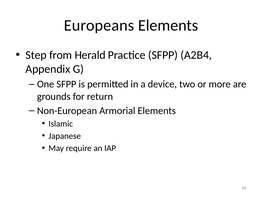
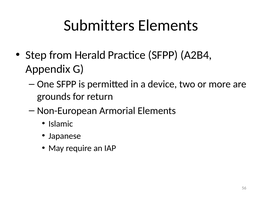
Europeans: Europeans -> Submitters
